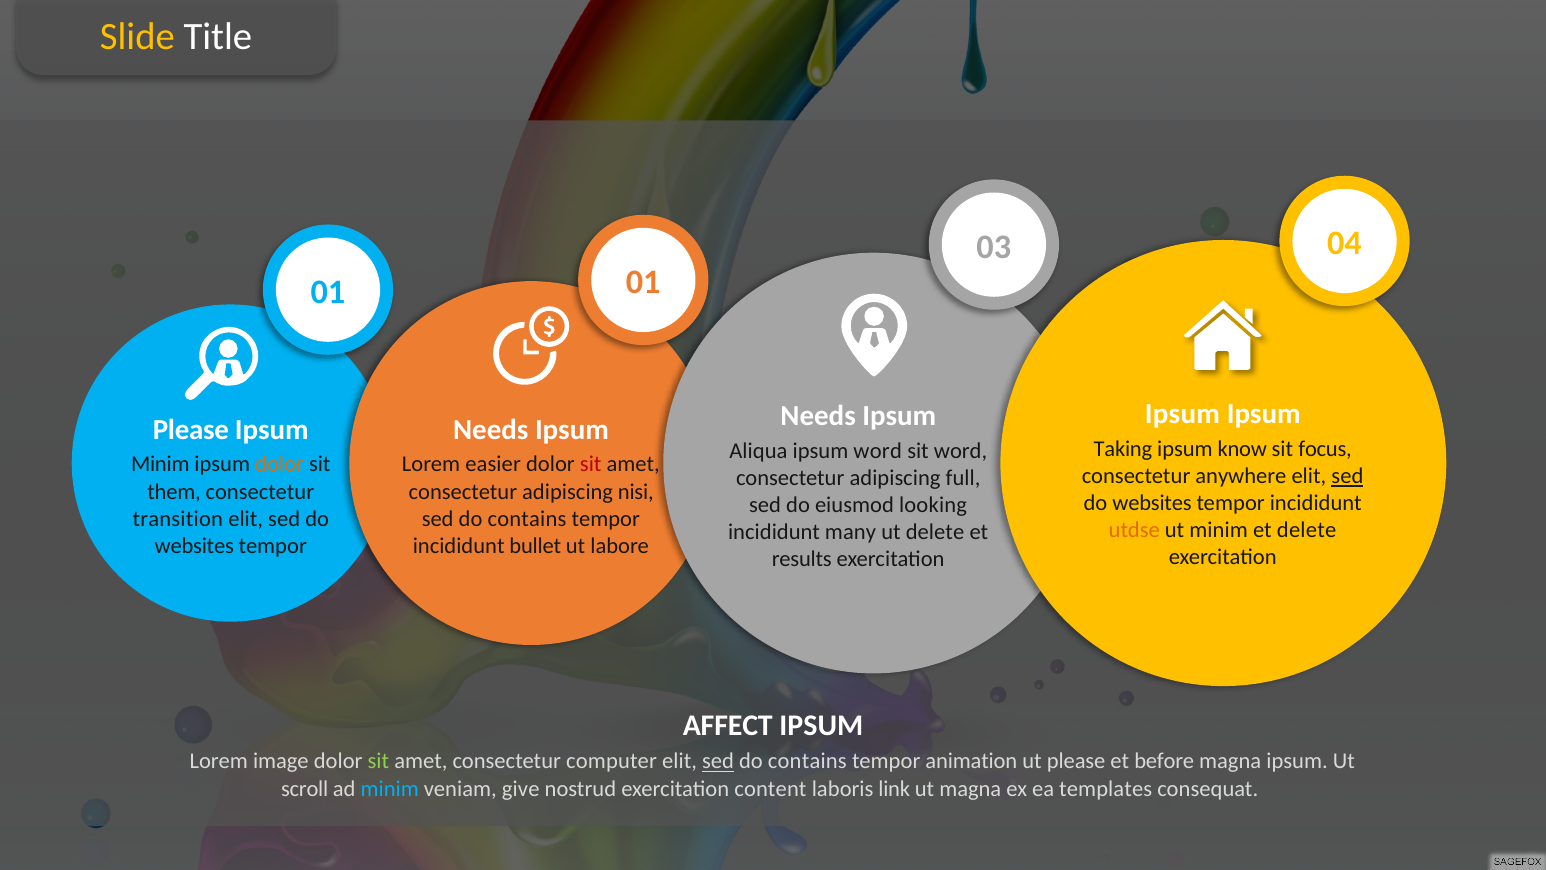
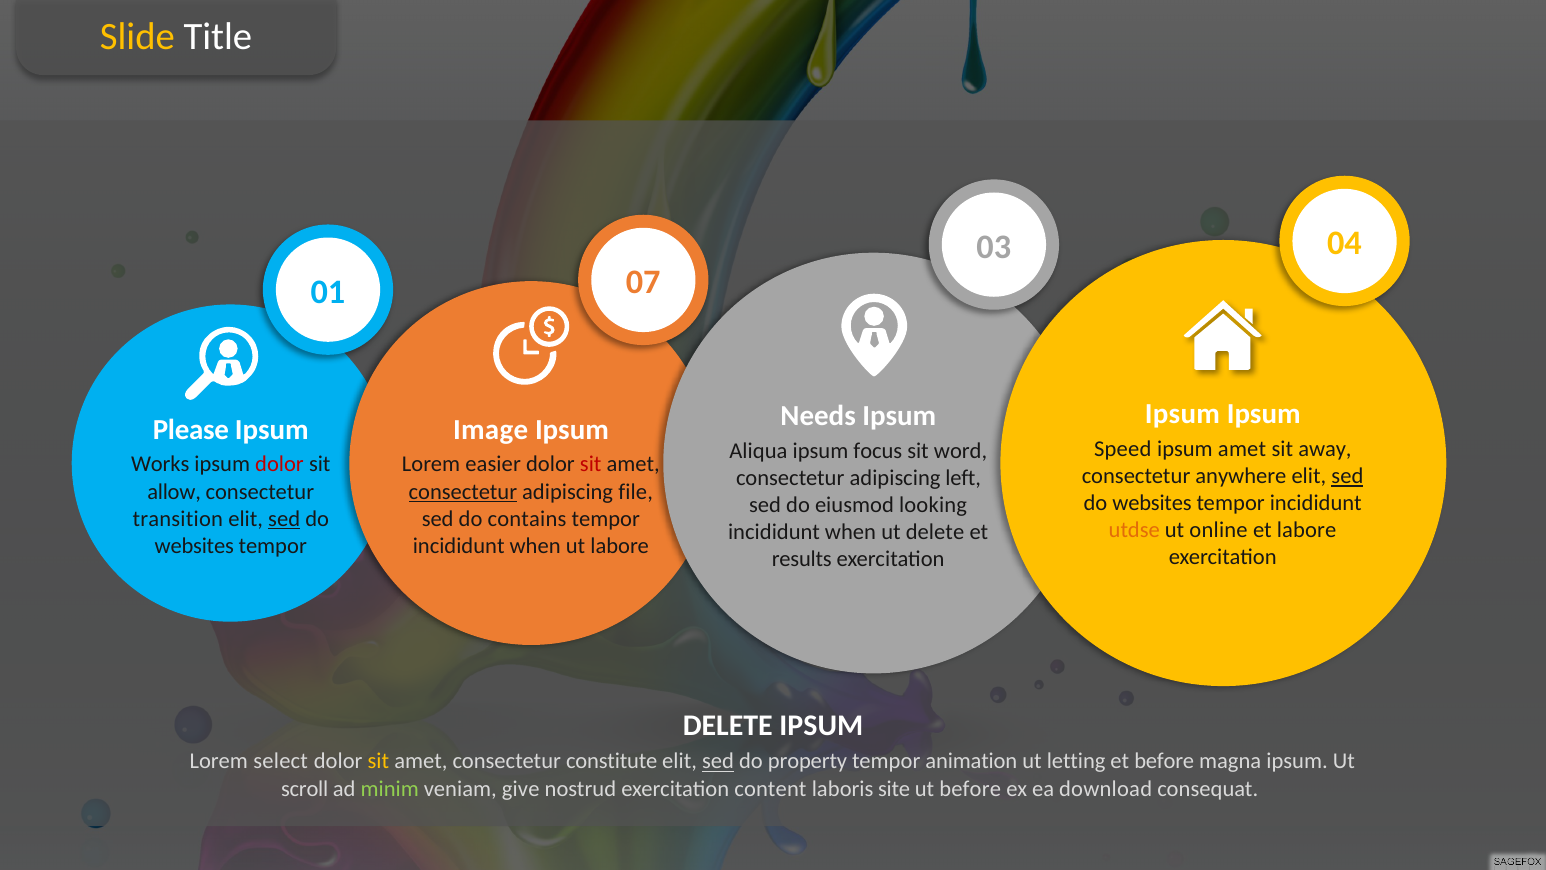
01 01: 01 -> 07
Needs at (491, 429): Needs -> Image
Taking: Taking -> Speed
ipsum know: know -> amet
focus: focus -> away
ipsum word: word -> focus
Minim at (160, 464): Minim -> Works
dolor at (280, 464) colour: orange -> red
full: full -> left
them: them -> allow
consectetur at (463, 491) underline: none -> present
nisi: nisi -> file
sed at (284, 518) underline: none -> present
ut minim: minim -> online
et delete: delete -> labore
many at (850, 532): many -> when
bullet at (535, 546): bullet -> when
AFFECT at (728, 726): AFFECT -> DELETE
image: image -> select
sit at (378, 761) colour: light green -> yellow
computer: computer -> constitute
contains at (807, 761): contains -> property
ut please: please -> letting
minim at (390, 788) colour: light blue -> light green
link: link -> site
ut magna: magna -> before
templates: templates -> download
